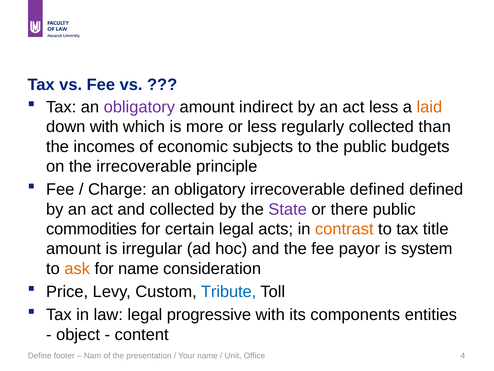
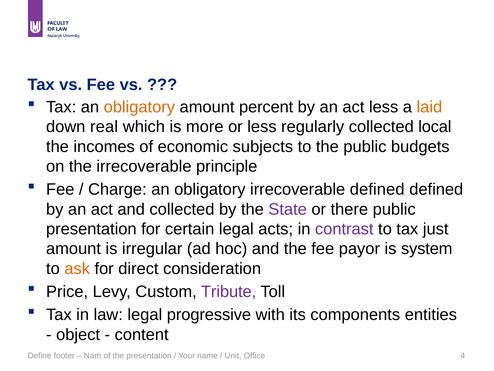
obligatory at (139, 107) colour: purple -> orange
indirect: indirect -> percent
down with: with -> real
than: than -> local
commodities at (91, 229): commodities -> presentation
contrast colour: orange -> purple
title: title -> just
for name: name -> direct
Tribute colour: blue -> purple
